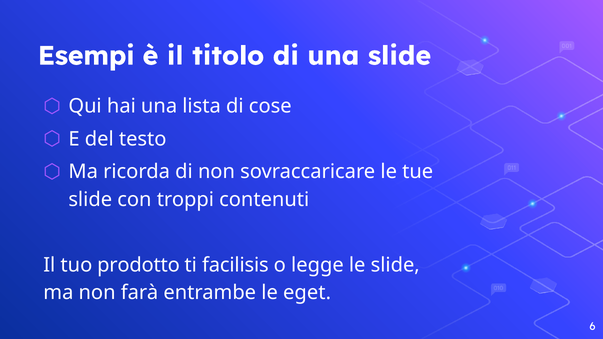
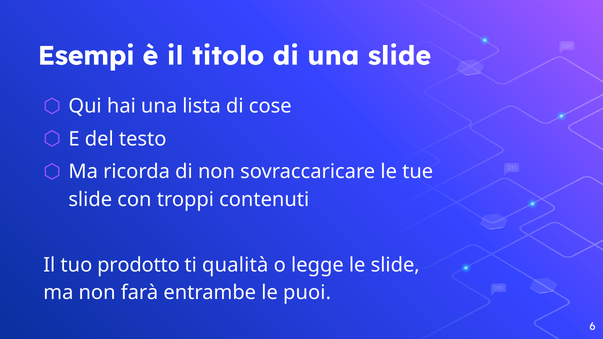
facilisis: facilisis -> qualità
eget: eget -> puoi
